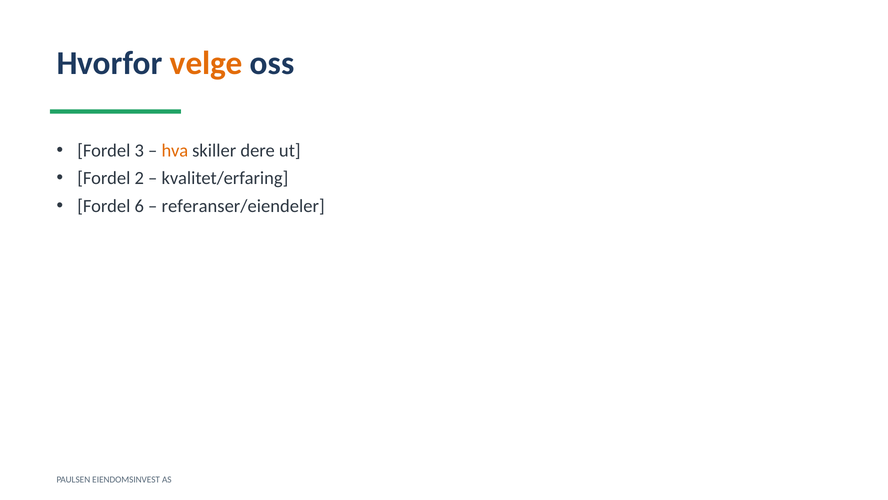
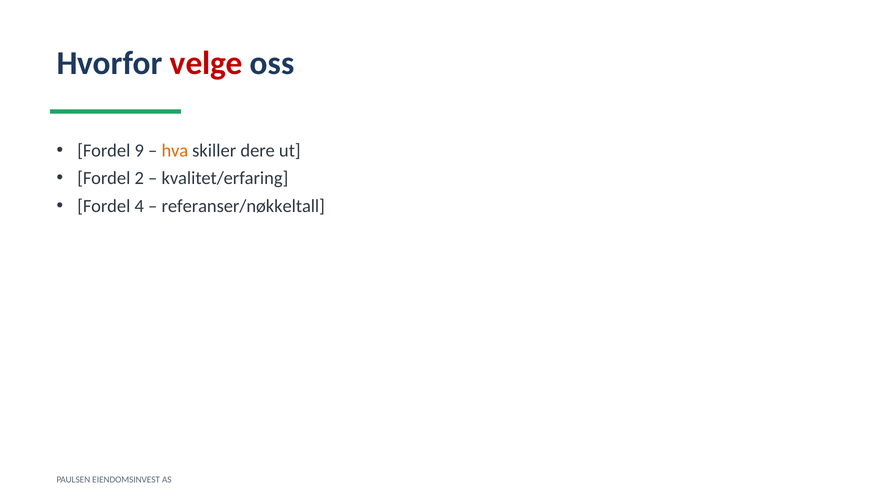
velge colour: orange -> red
3: 3 -> 9
6: 6 -> 4
referanser/eiendeler: referanser/eiendeler -> referanser/nøkkeltall
